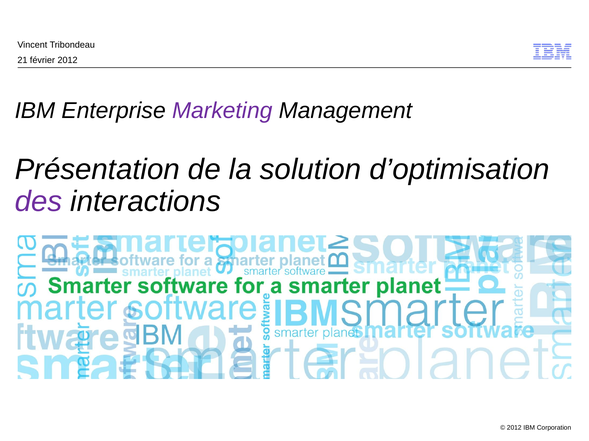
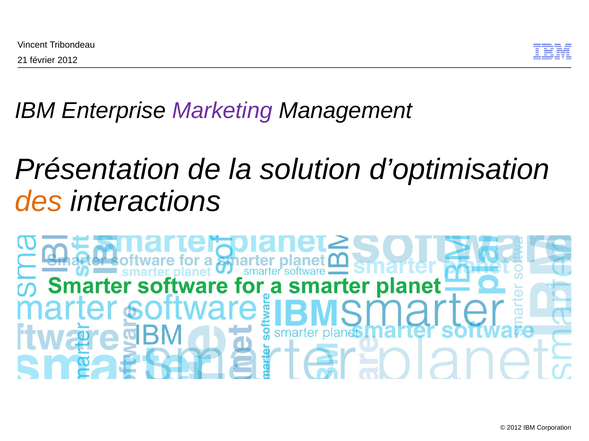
des colour: purple -> orange
